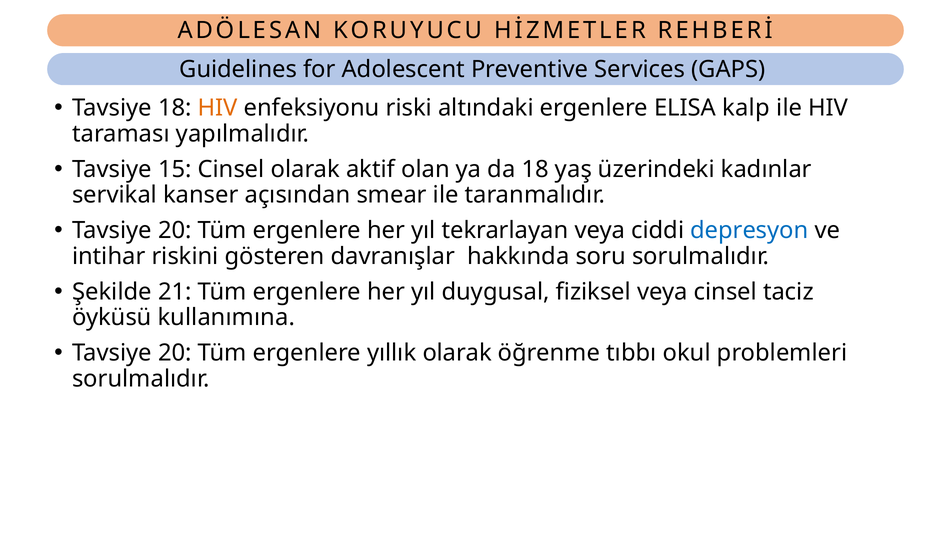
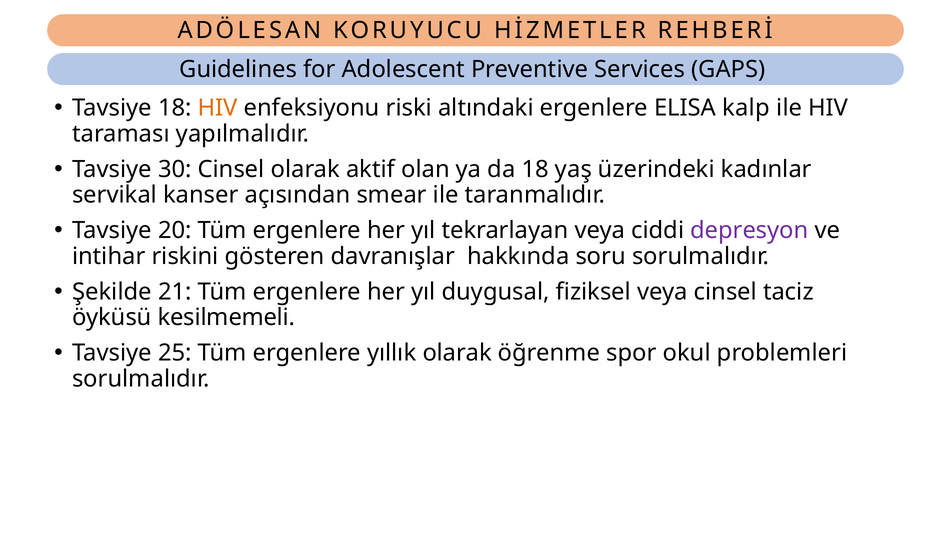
15: 15 -> 30
depresyon colour: blue -> purple
kullanımına: kullanımına -> kesilmemeli
20 at (175, 353): 20 -> 25
tıbbı: tıbbı -> spor
